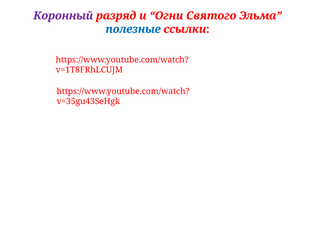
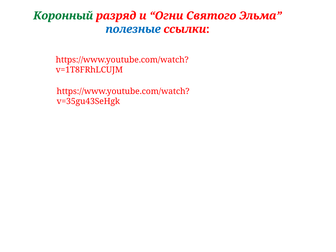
Коронный colour: purple -> green
